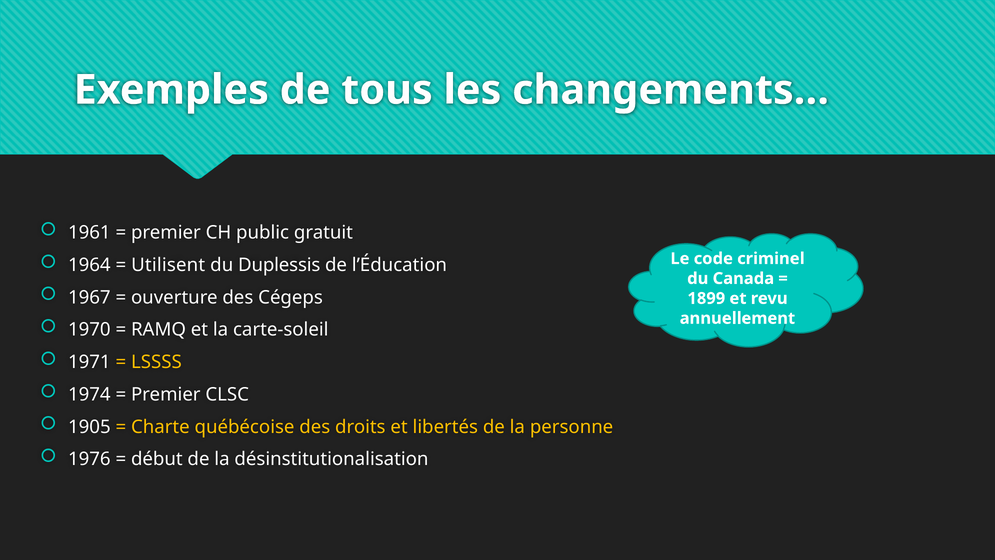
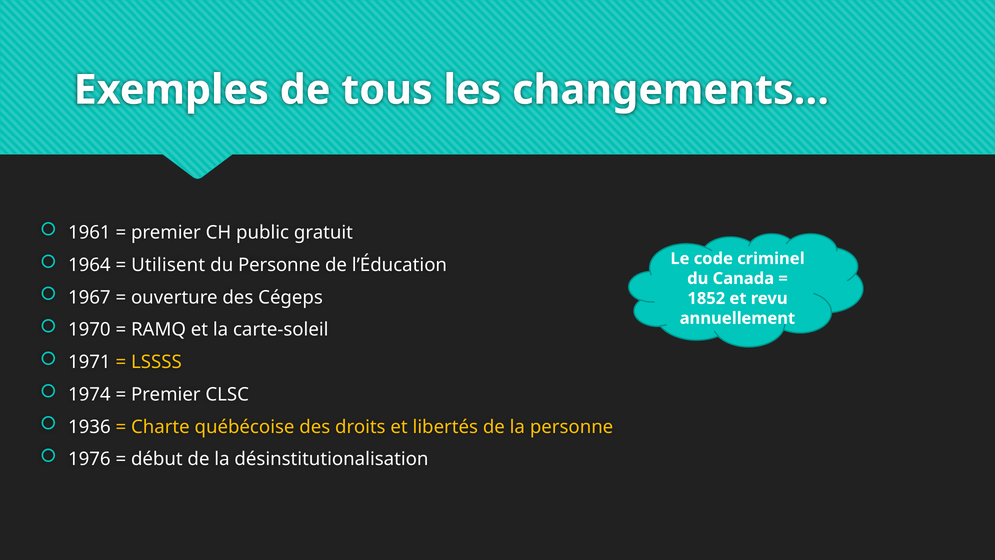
du Duplessis: Duplessis -> Personne
1899: 1899 -> 1852
1905: 1905 -> 1936
